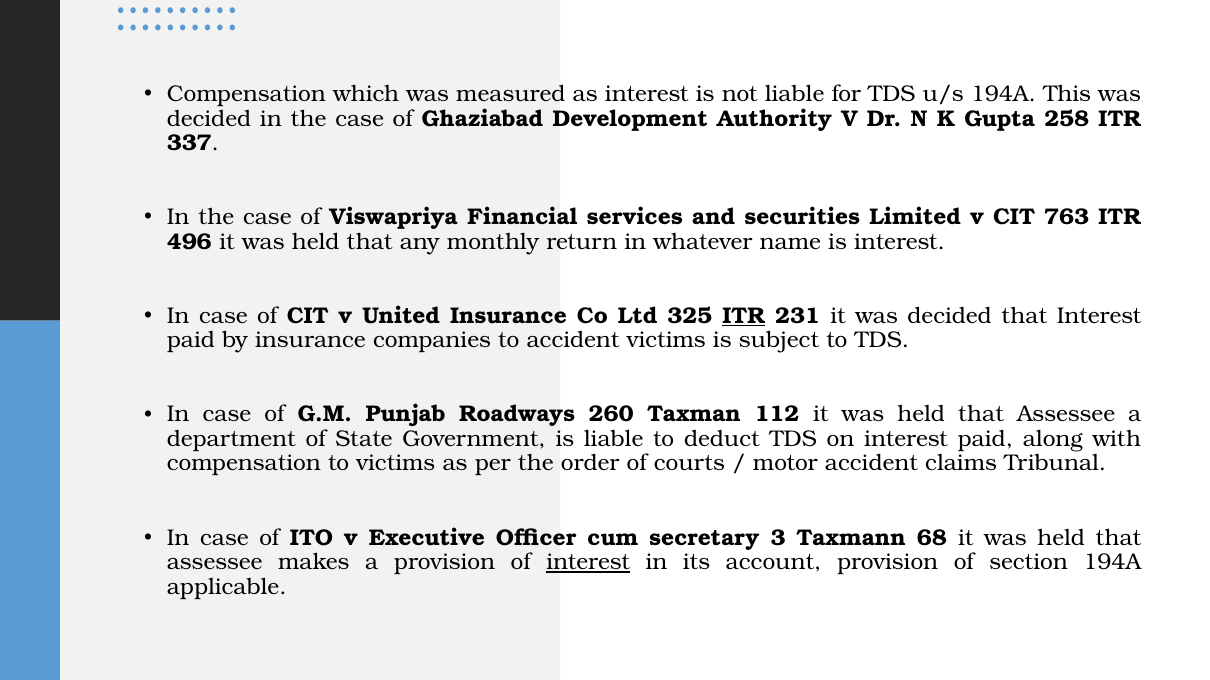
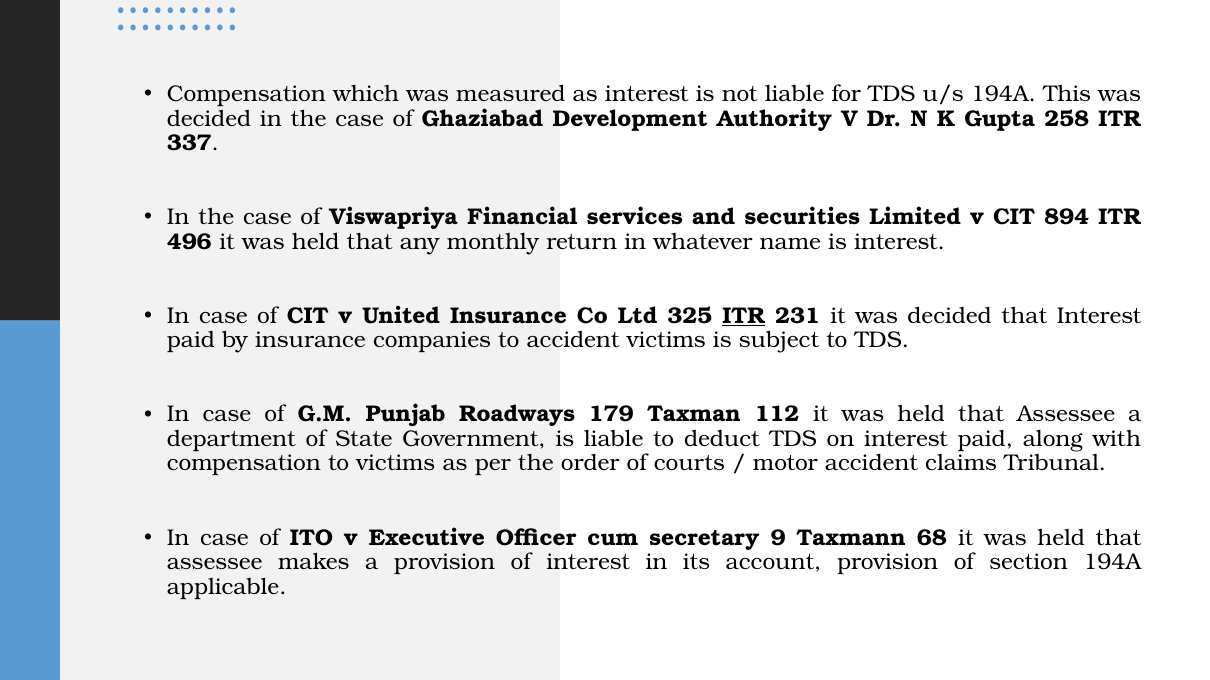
763: 763 -> 894
260: 260 -> 179
3: 3 -> 9
interest at (588, 563) underline: present -> none
